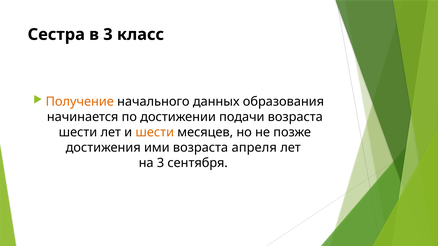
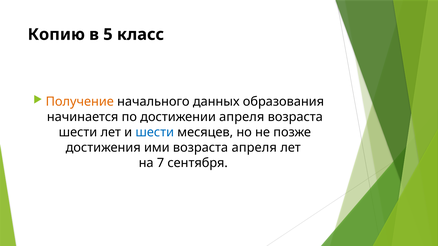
Сестра: Сестра -> Копию
в 3: 3 -> 5
достижении подачи: подачи -> апреля
шести at (155, 133) colour: orange -> blue
на 3: 3 -> 7
